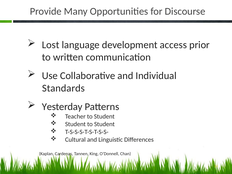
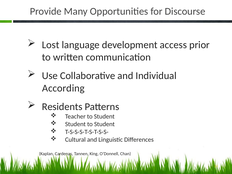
Standards: Standards -> According
Yesterday: Yesterday -> Residents
